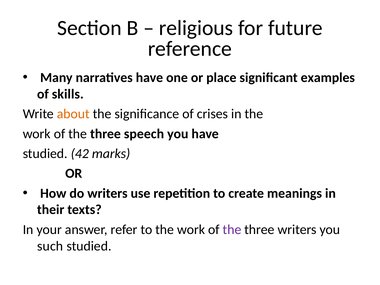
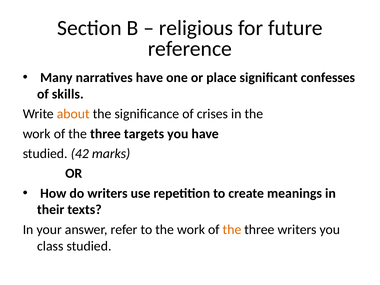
examples: examples -> confesses
speech: speech -> targets
the at (232, 230) colour: purple -> orange
such: such -> class
